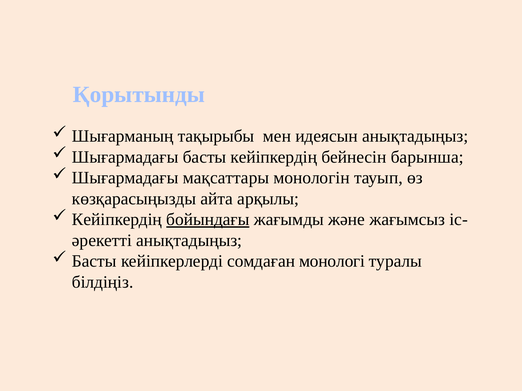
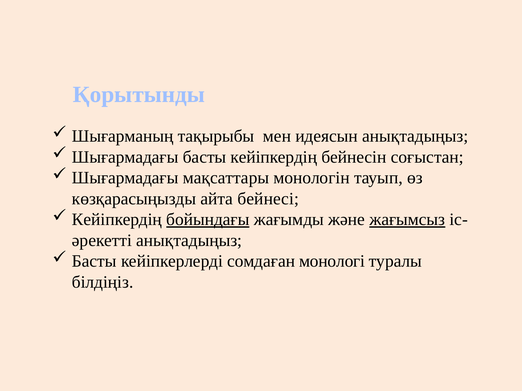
барынша: барынша -> соғыстан
арқылы: арқылы -> бейнесі
жағымсыз underline: none -> present
